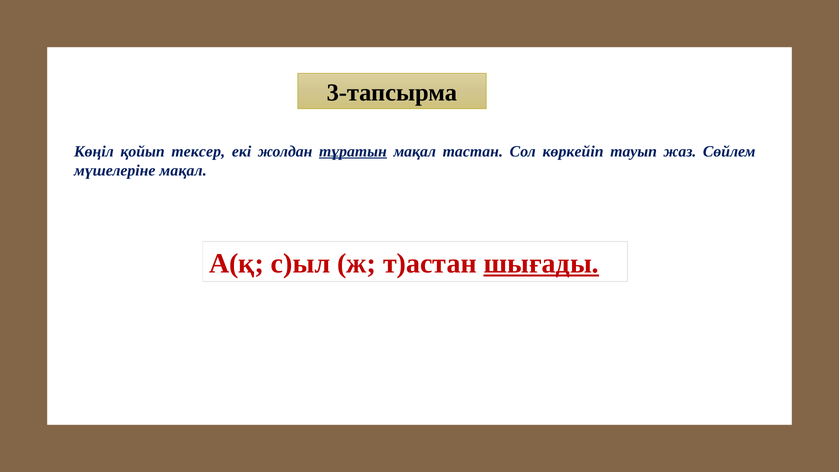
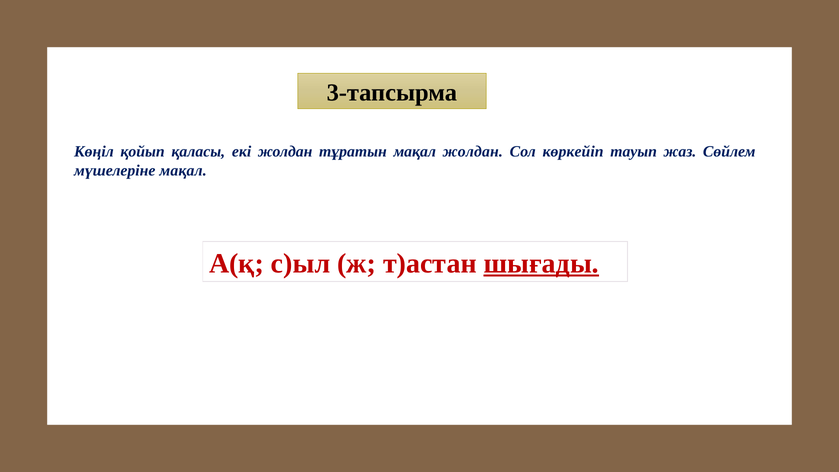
тексер: тексер -> қаласы
тұратын underline: present -> none
мақал тастан: тастан -> жолдан
